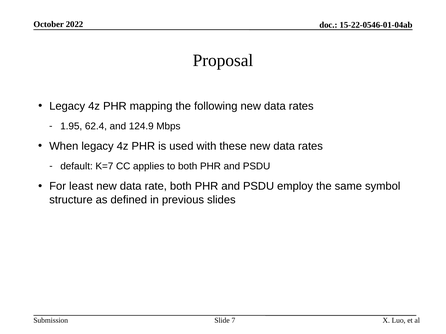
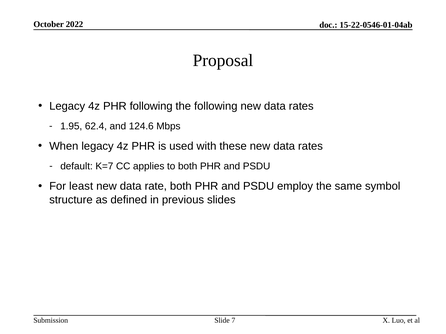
PHR mapping: mapping -> following
124.9: 124.9 -> 124.6
